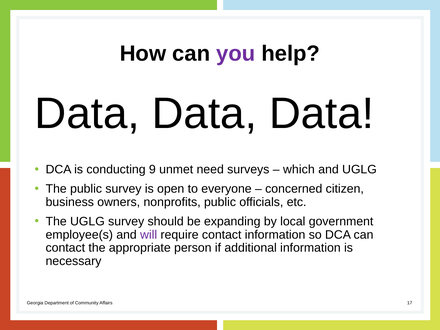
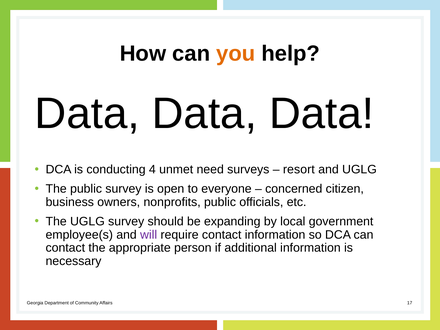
you colour: purple -> orange
9: 9 -> 4
which: which -> resort
